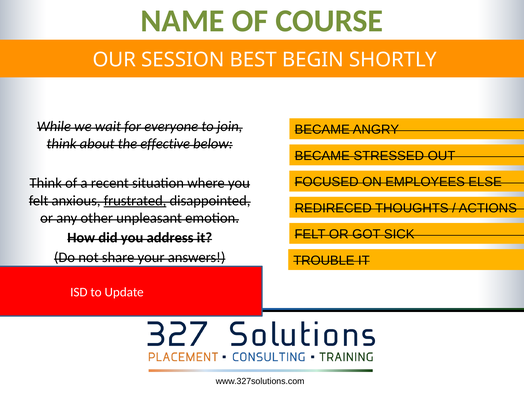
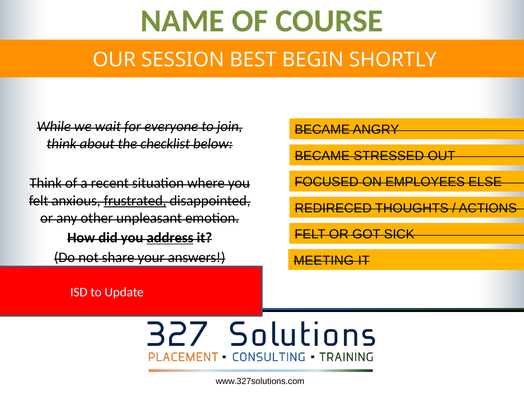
effective: effective -> checklist
address underline: none -> present
TROUBLE: TROUBLE -> MEETING
